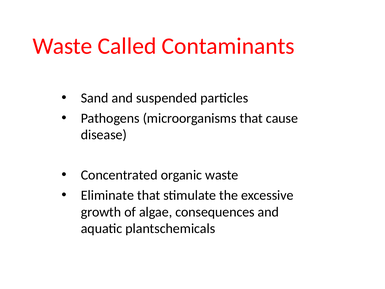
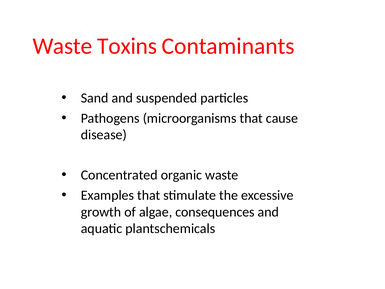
Called: Called -> Toxins
Eliminate: Eliminate -> Examples
